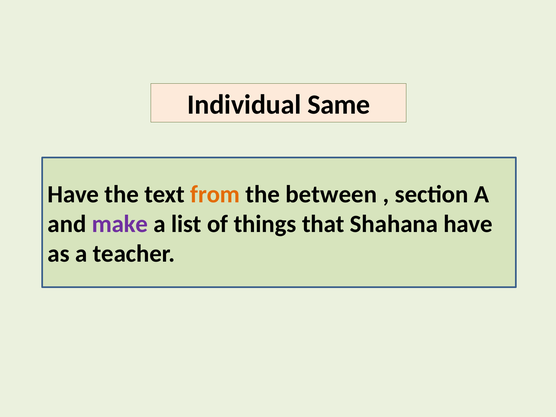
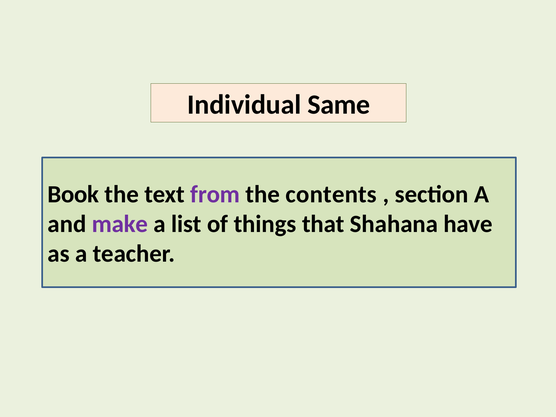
Have at (73, 194): Have -> Book
from colour: orange -> purple
between: between -> contents
